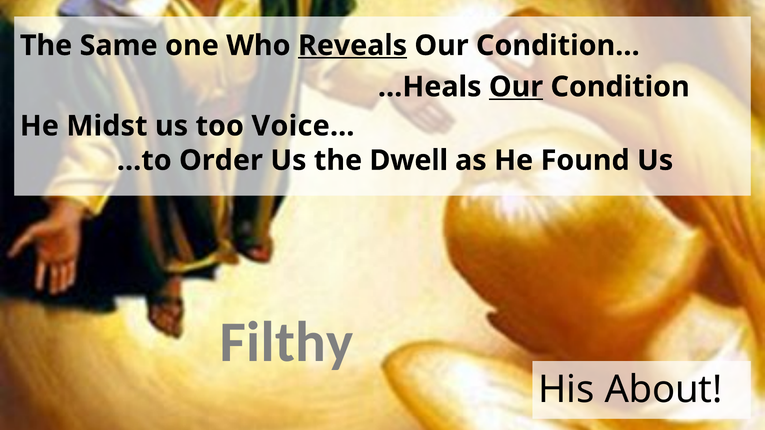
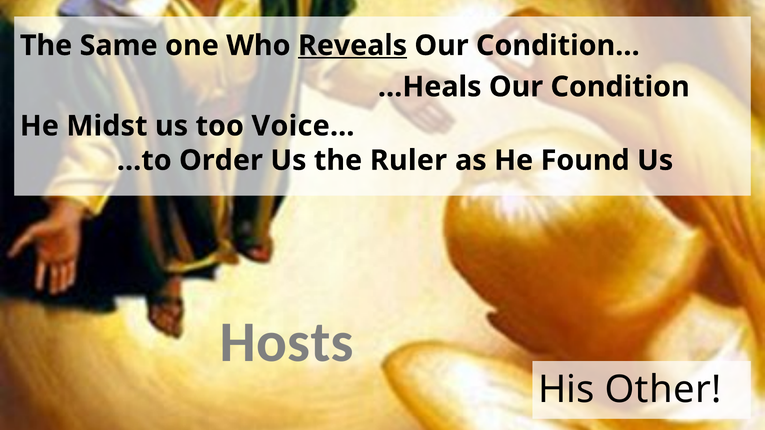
Our at (516, 87) underline: present -> none
Dwell: Dwell -> Ruler
Filthy: Filthy -> Hosts
About: About -> Other
